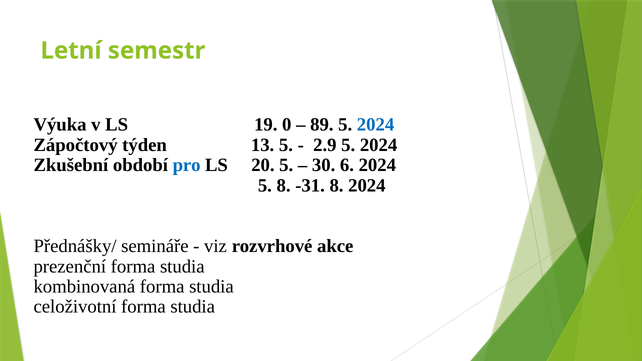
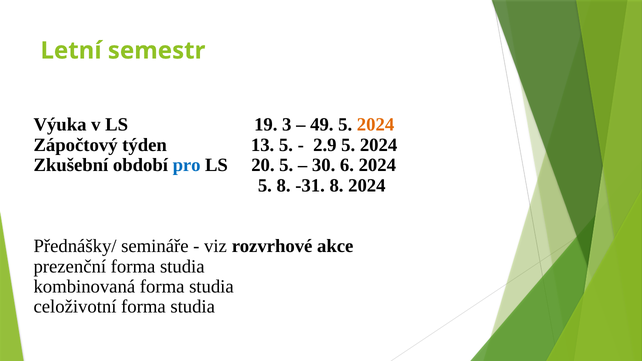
0: 0 -> 3
89: 89 -> 49
2024 at (376, 125) colour: blue -> orange
